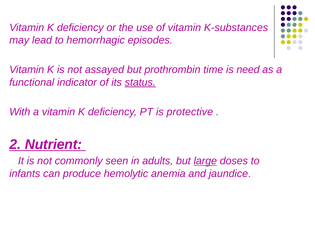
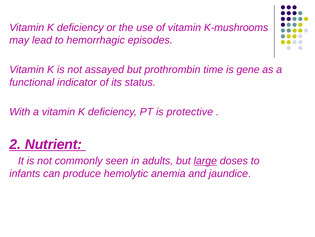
K-substances: K-substances -> K-mushrooms
need: need -> gene
status underline: present -> none
